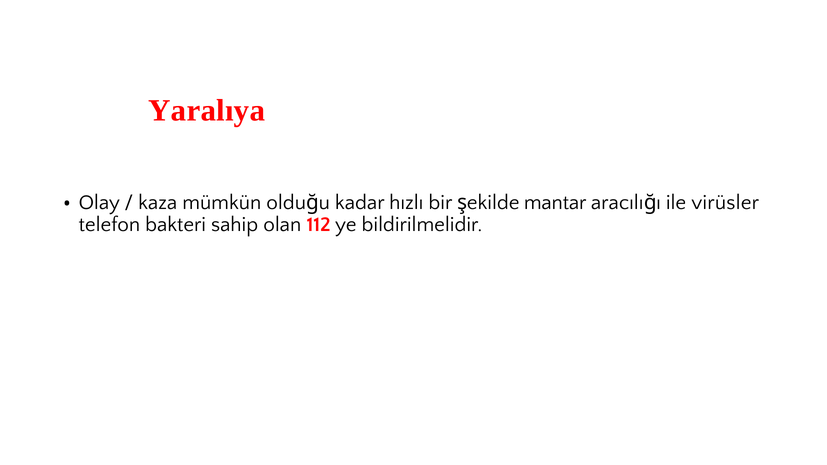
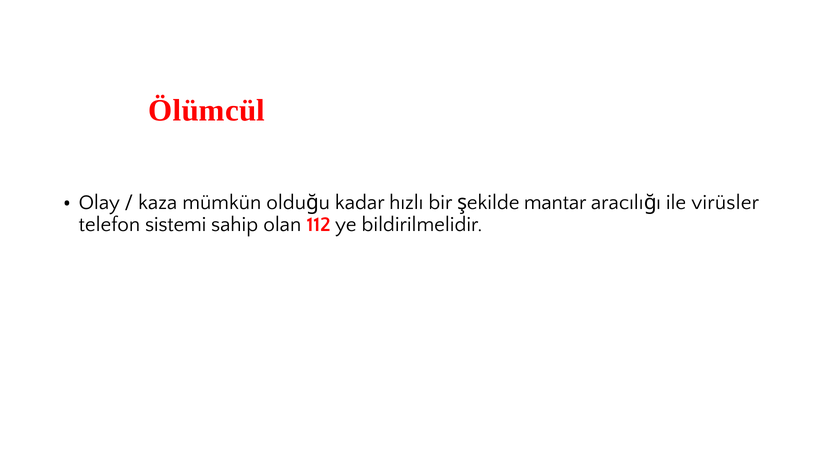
Yaralıya: Yaralıya -> Ölümcül
bakteri: bakteri -> sistemi
